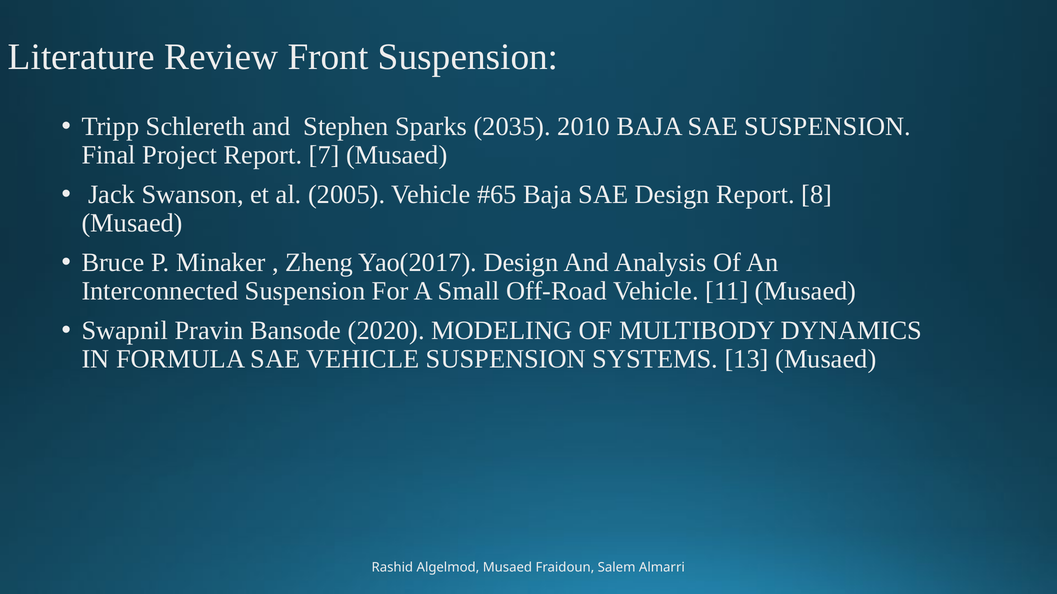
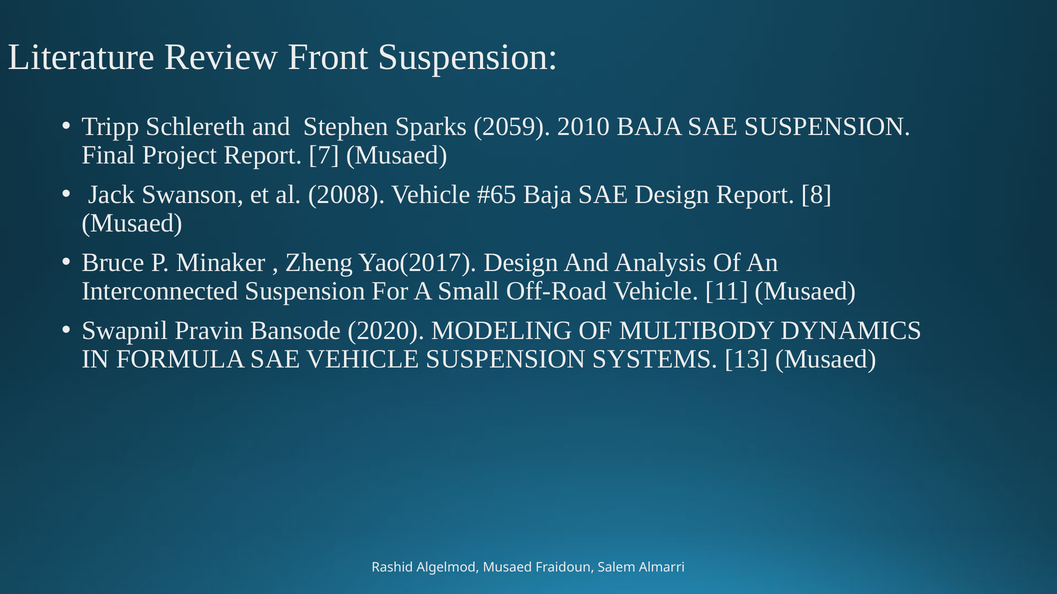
2035: 2035 -> 2059
2005: 2005 -> 2008
